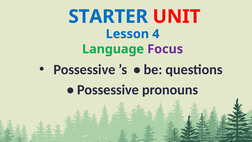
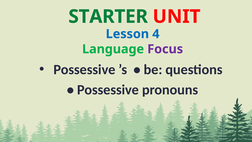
STARTER colour: blue -> green
